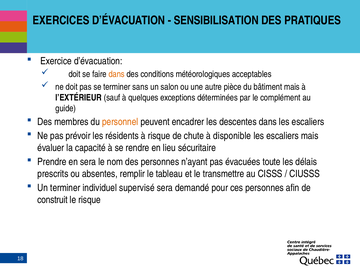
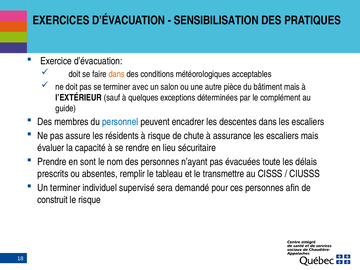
sans: sans -> avec
personnel colour: orange -> blue
prévoir: prévoir -> assure
disponible: disponible -> assurance
en sera: sera -> sont
